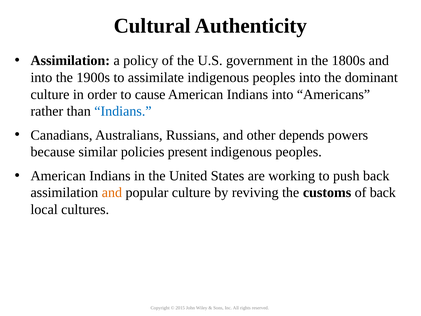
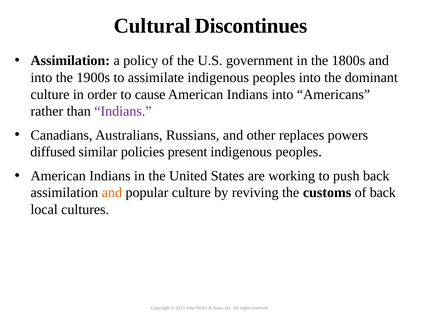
Authenticity: Authenticity -> Discontinues
Indians at (123, 111) colour: blue -> purple
depends: depends -> replaces
because: because -> diffused
